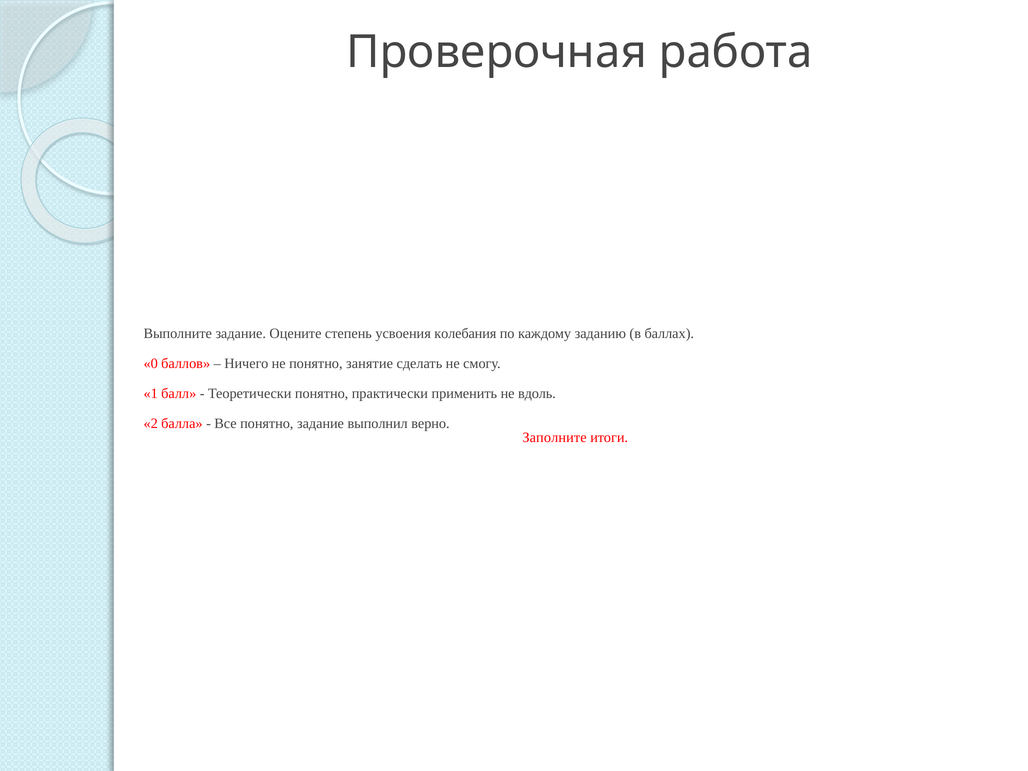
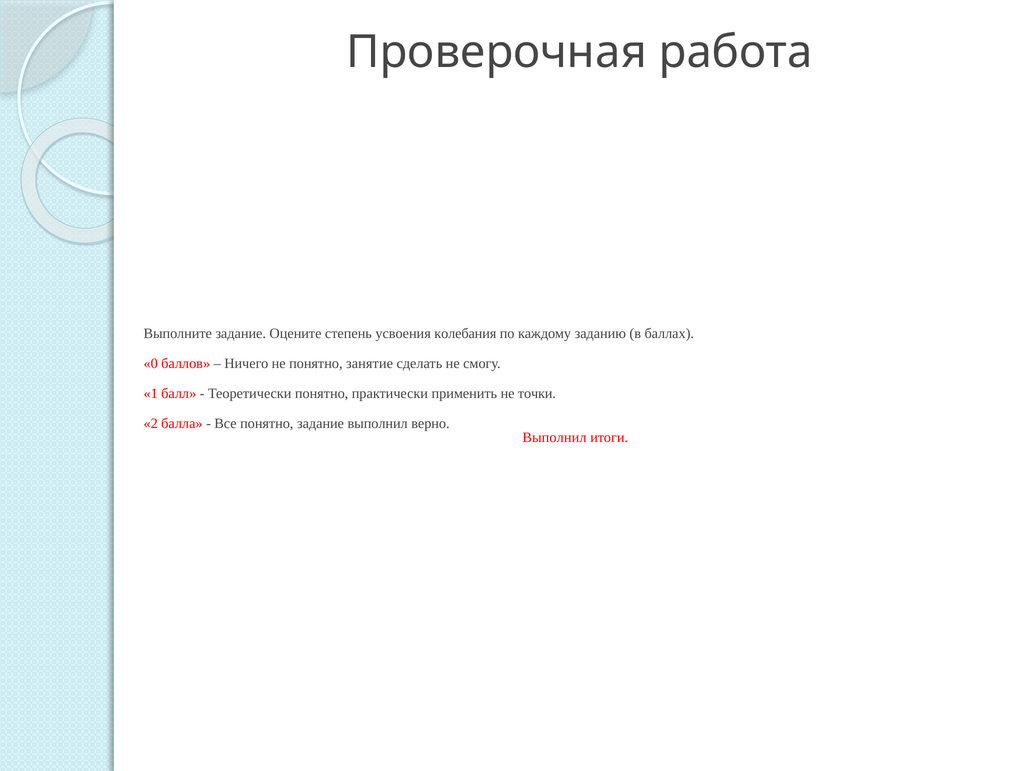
вдоль: вдоль -> точки
Заполните at (555, 438): Заполните -> Выполнил
